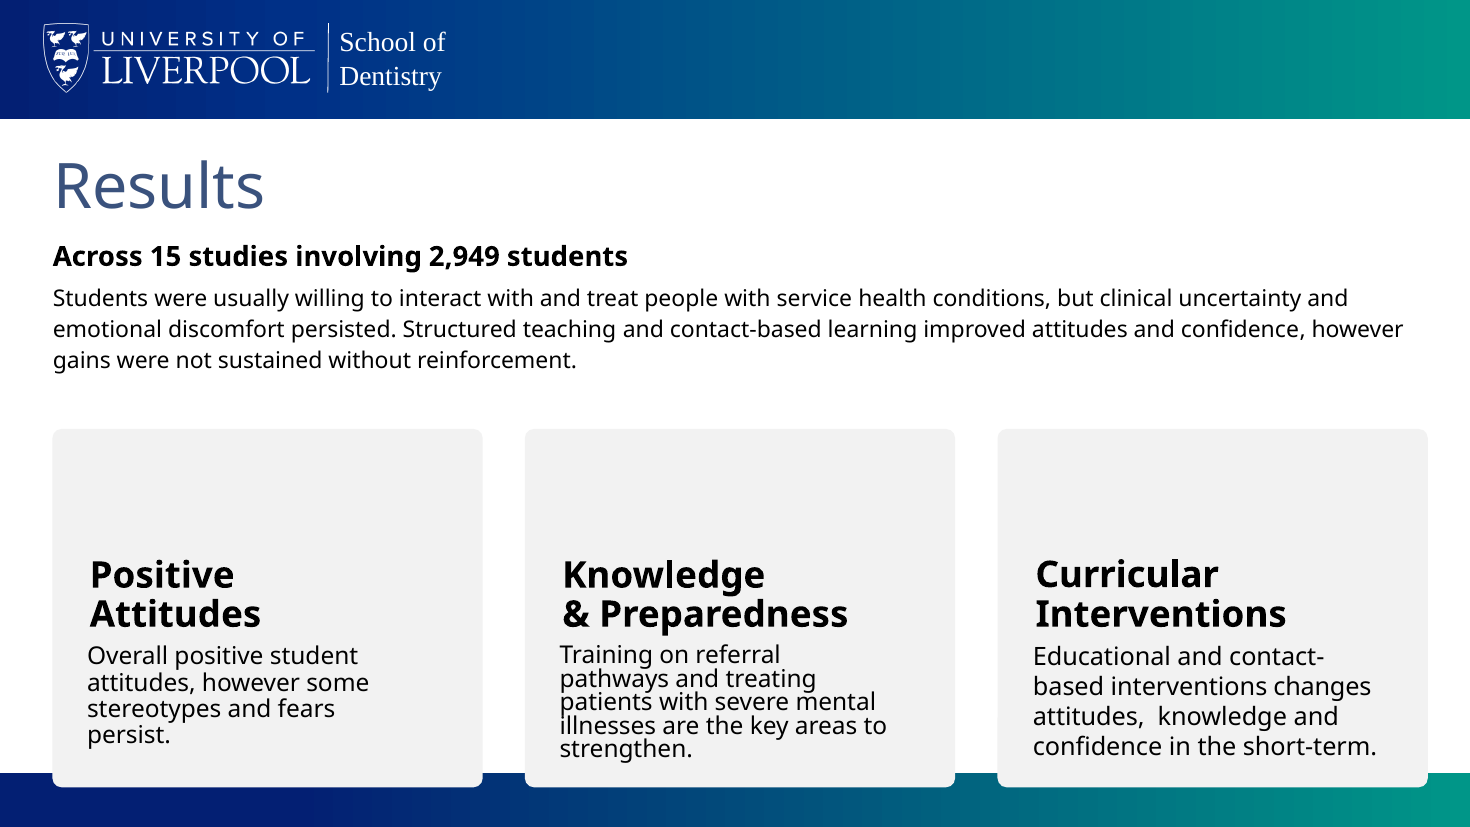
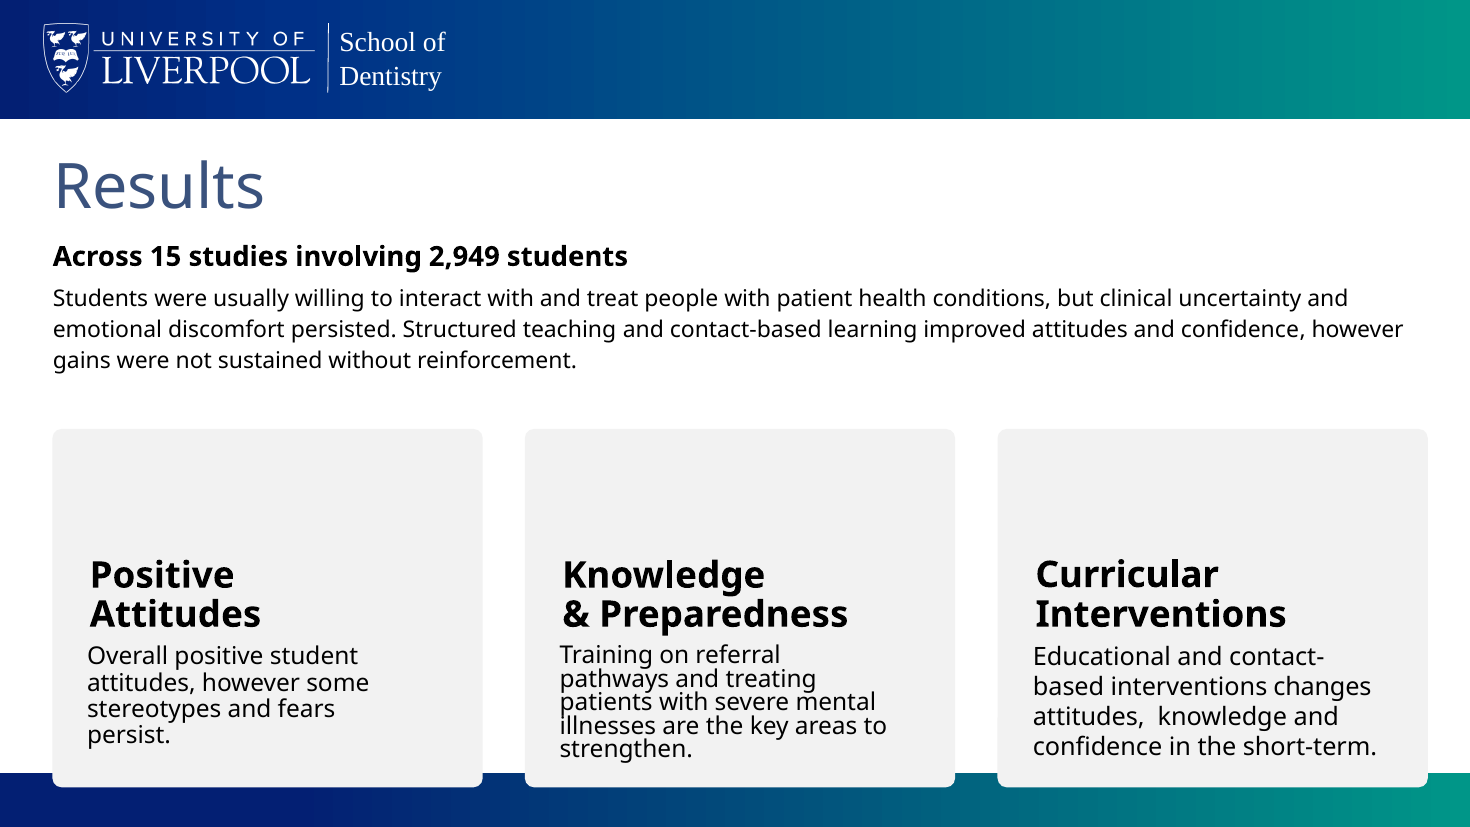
service: service -> patient
